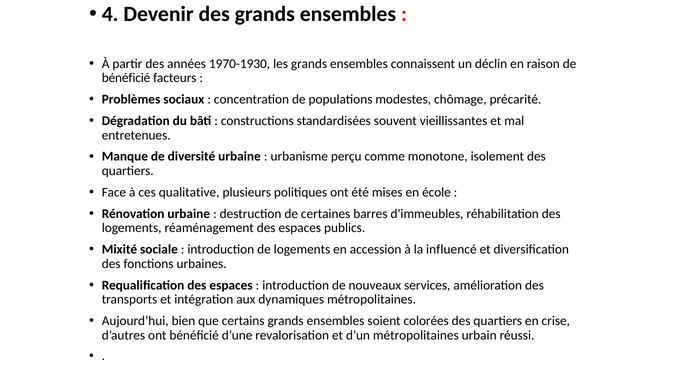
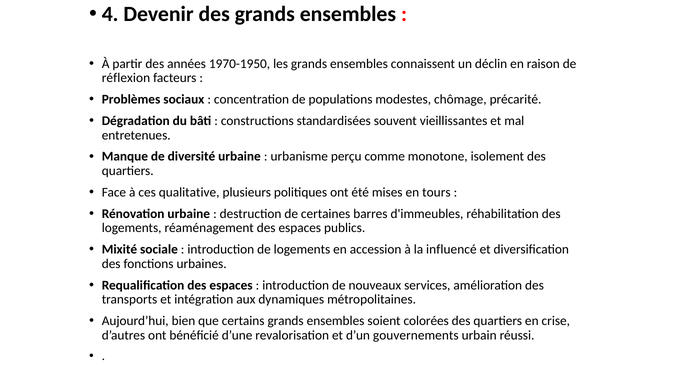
1970-1930: 1970-1930 -> 1970-1950
bénéficié at (126, 78): bénéficié -> réflexion
école: école -> tours
d’un métropolitaines: métropolitaines -> gouvernements
